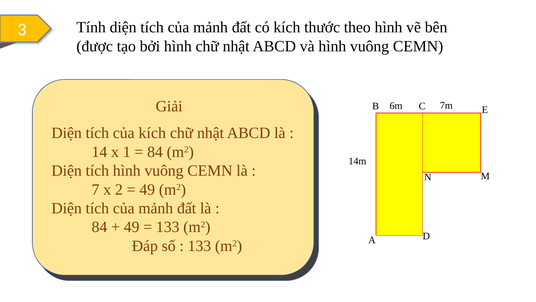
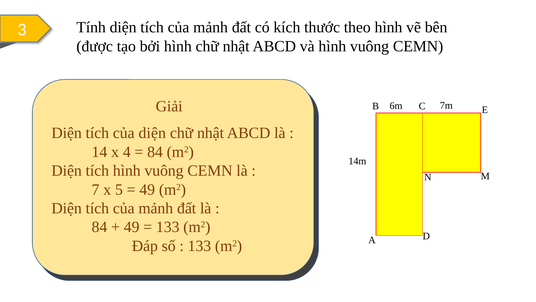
của kích: kích -> diện
1: 1 -> 4
2: 2 -> 5
